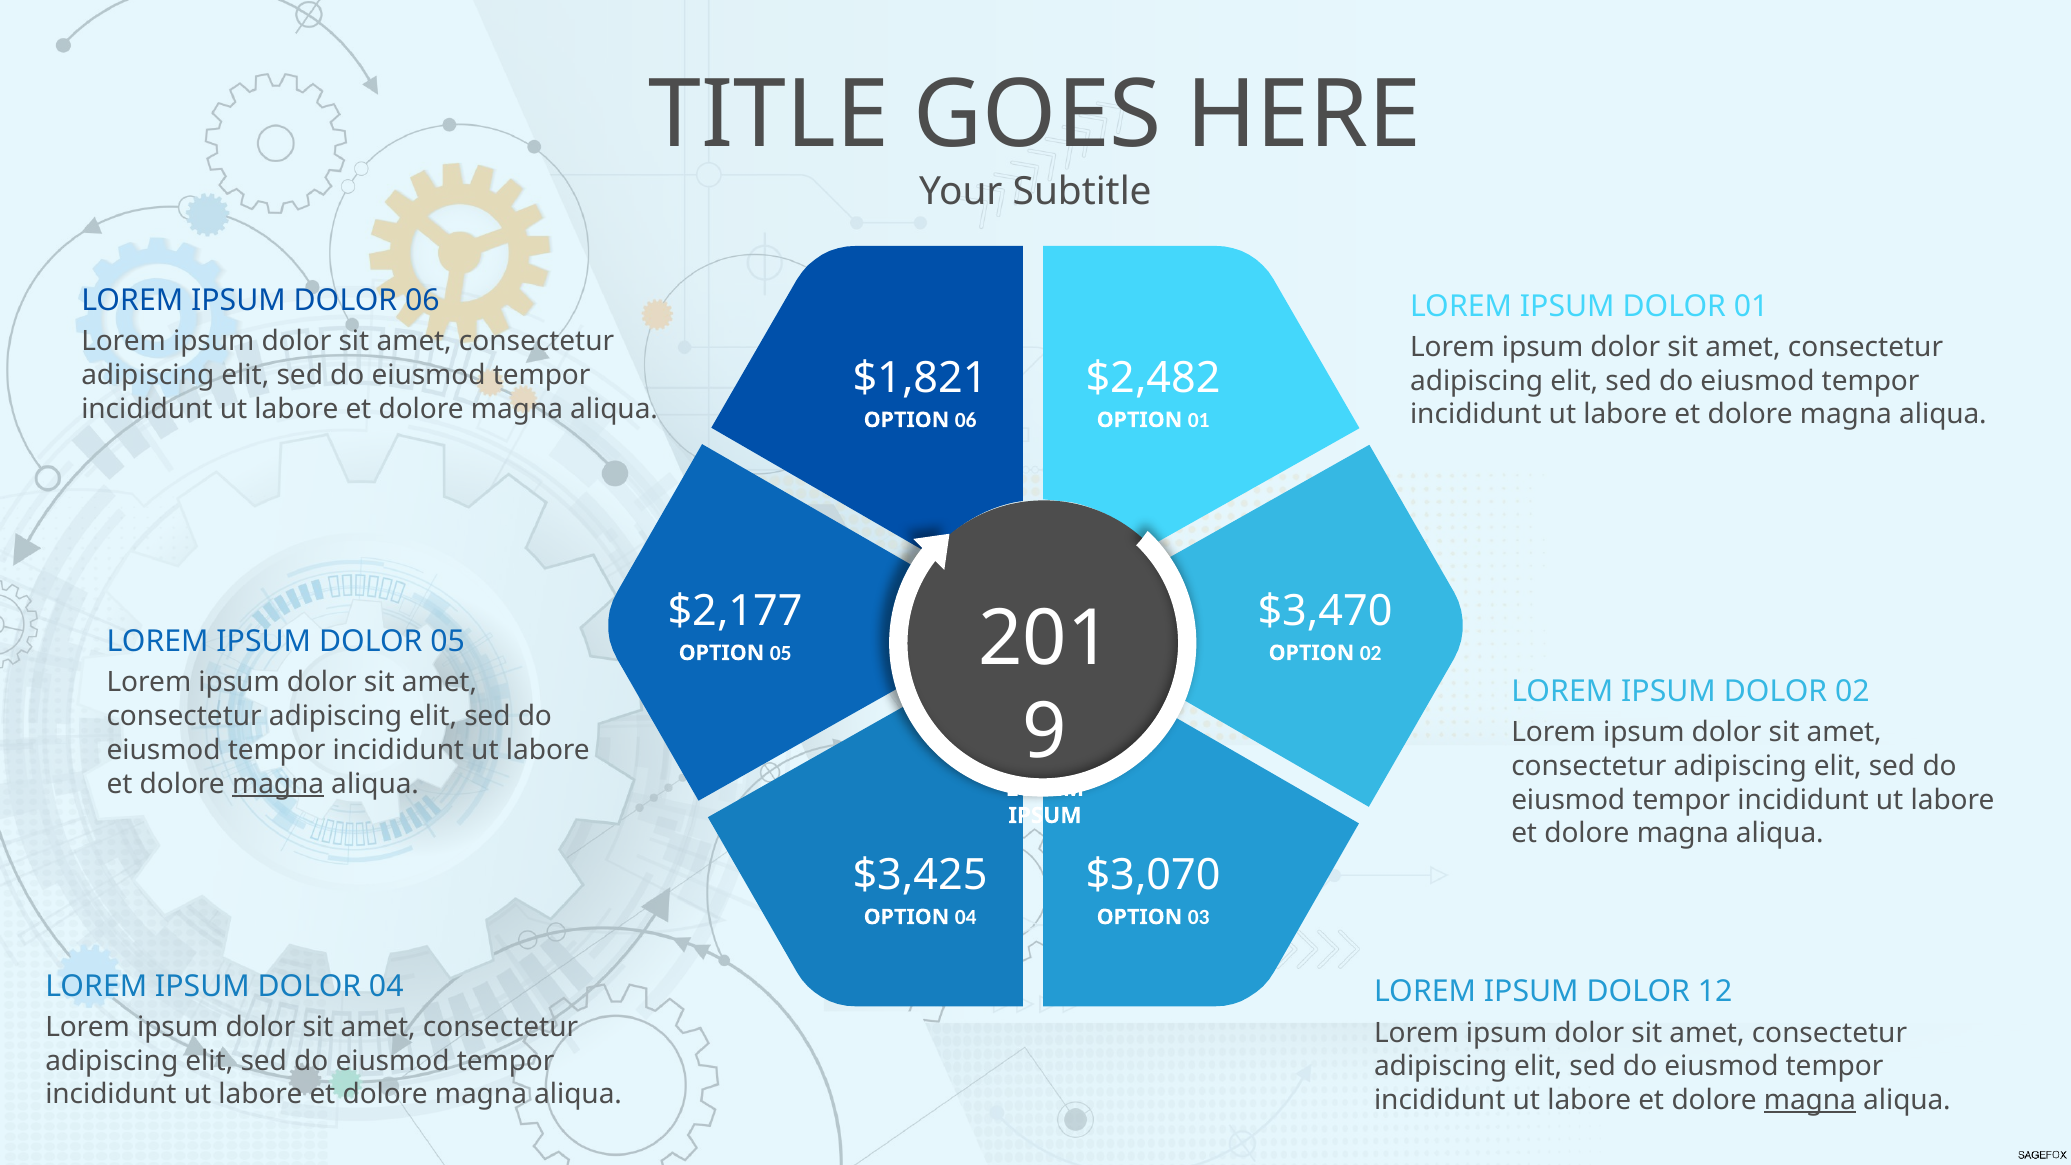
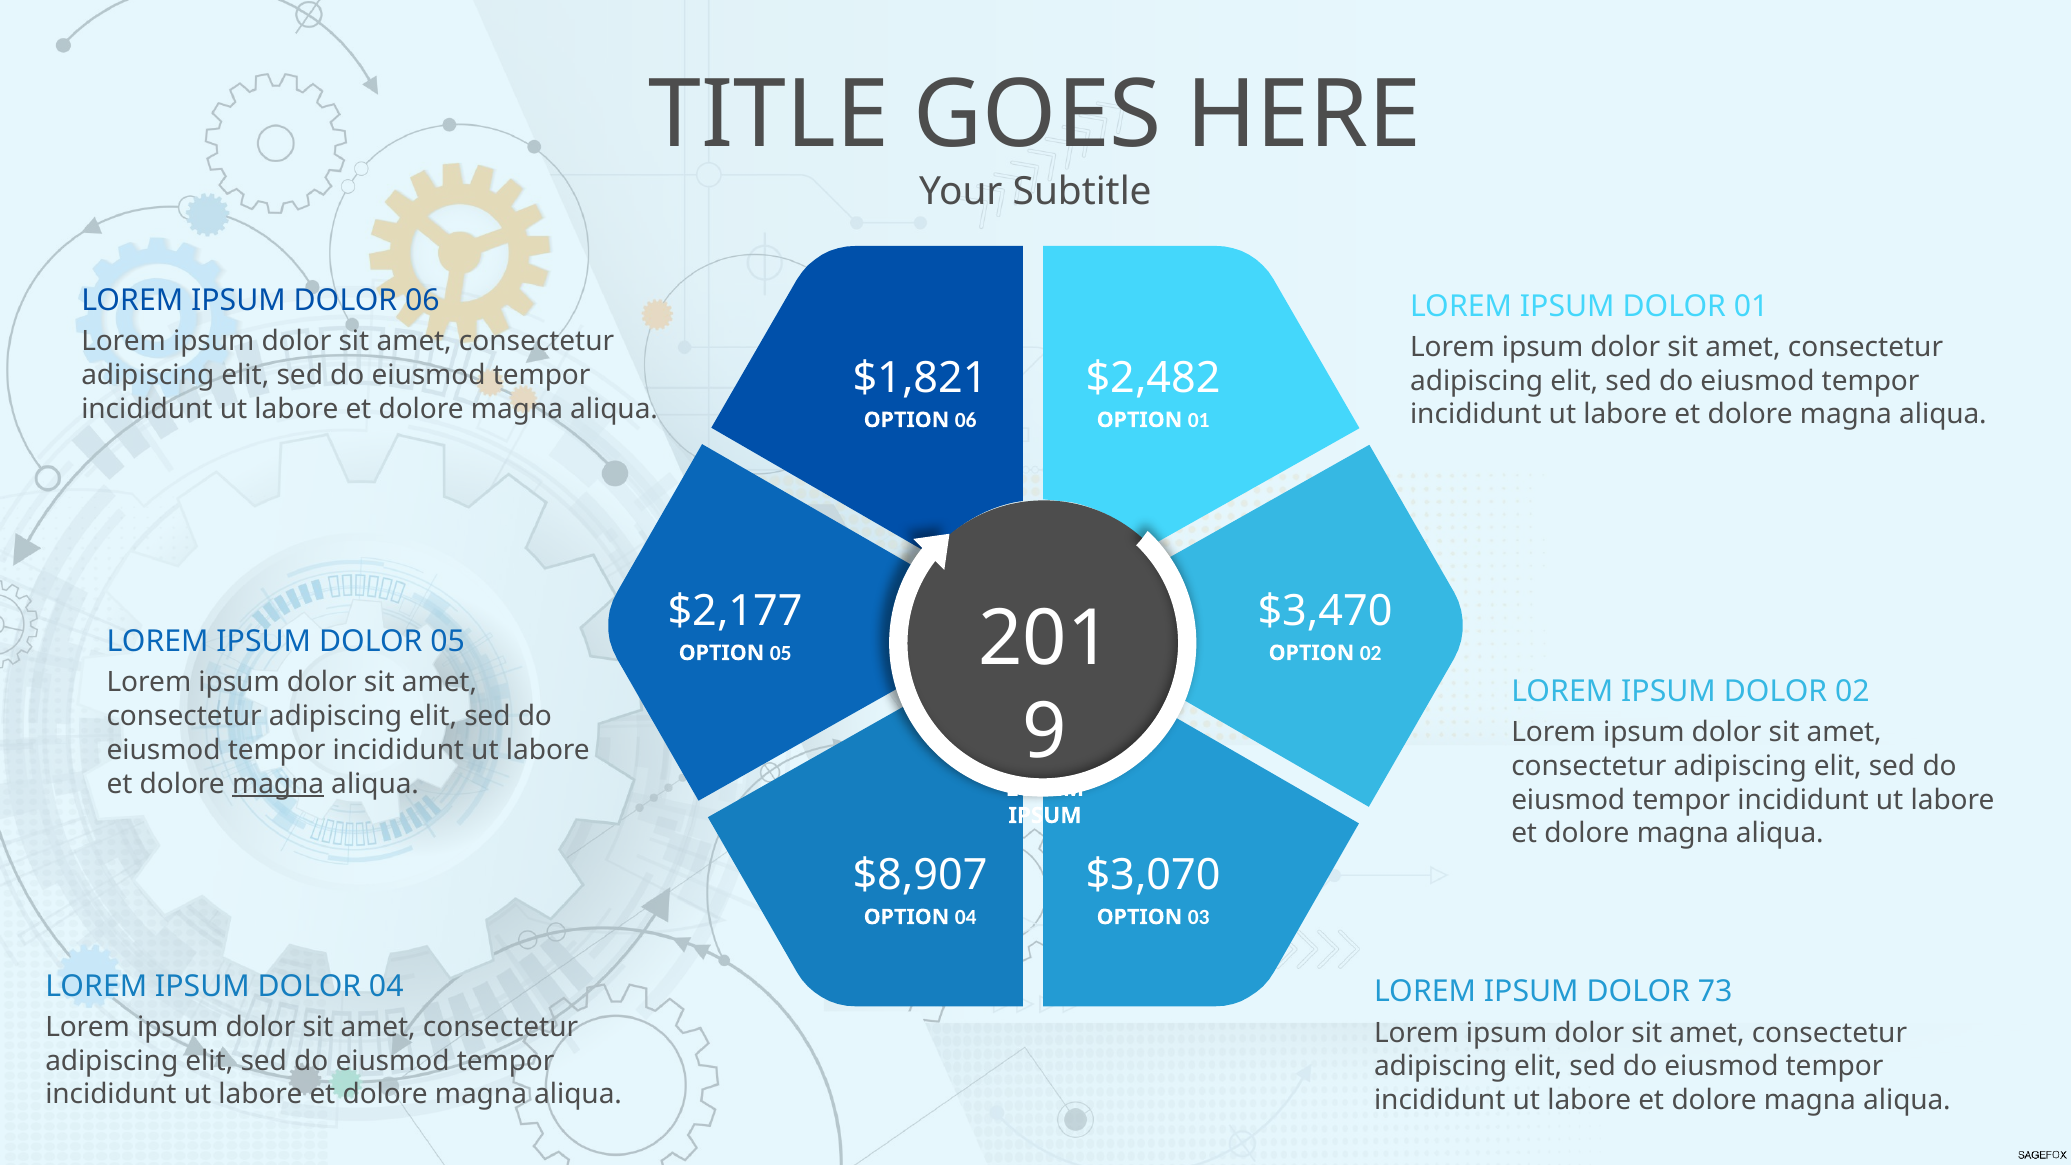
$3,425: $3,425 -> $8,907
12: 12 -> 73
magna at (1810, 1100) underline: present -> none
